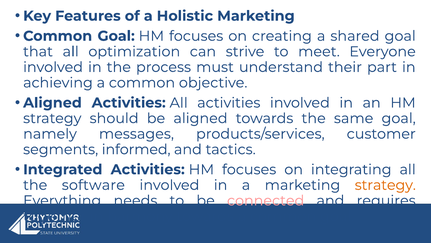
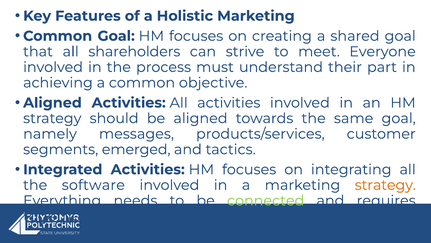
optimization: optimization -> shareholders
informed: informed -> emerged
connected colour: pink -> light green
